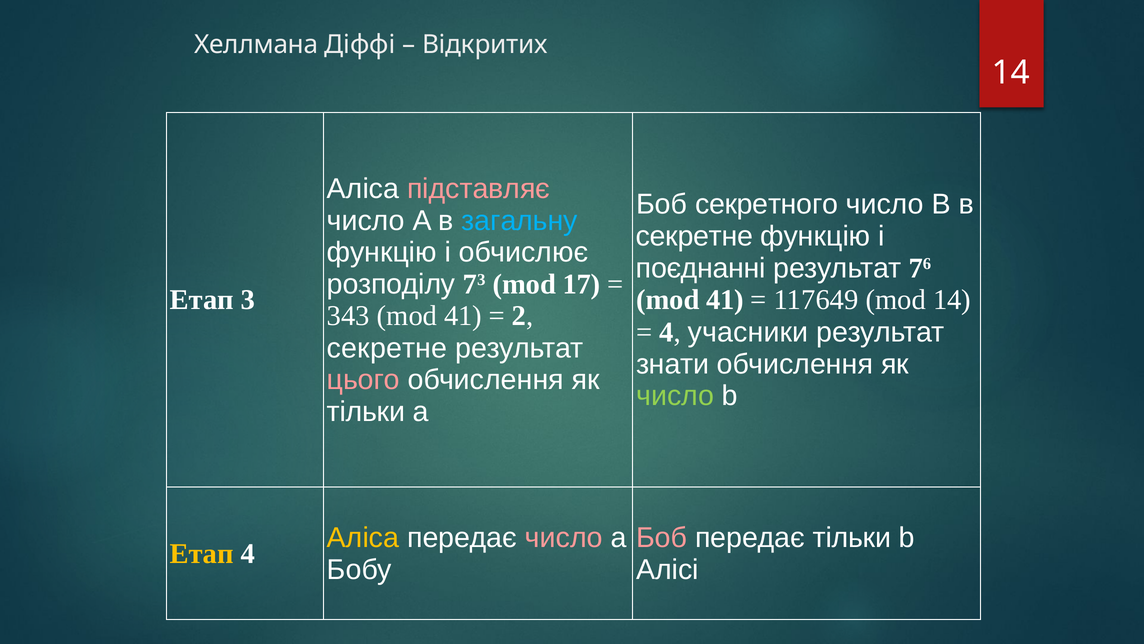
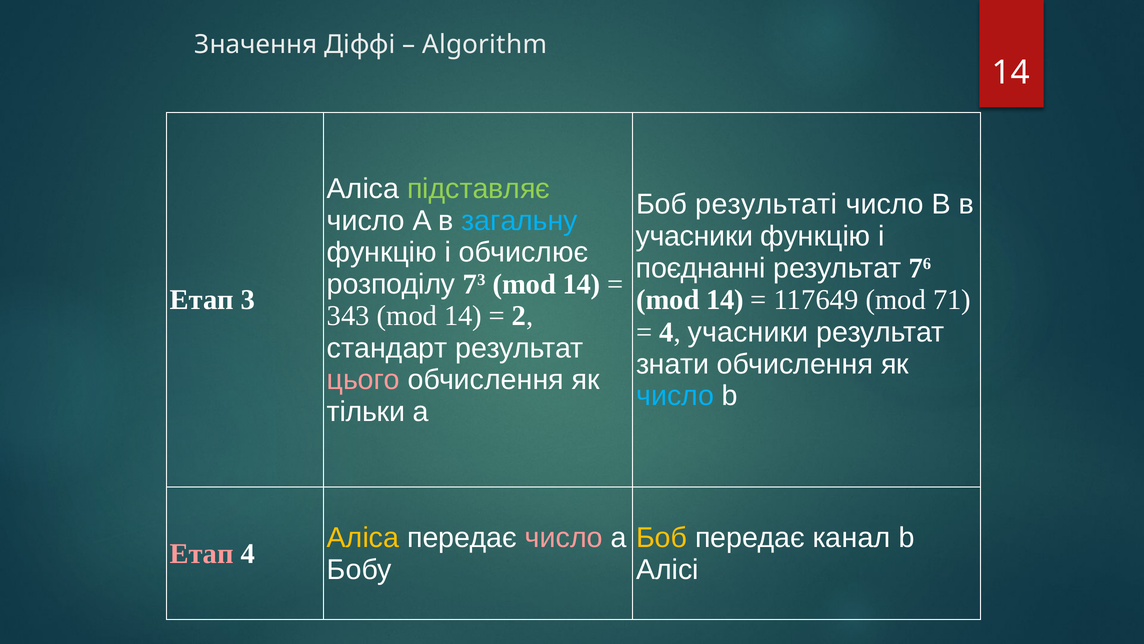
Хеллмана: Хеллмана -> Значення
Відкритих: Відкритих -> Algorithm
підставляє colour: pink -> light green
секретного: секретного -> результаті
секретне at (694, 236): секретне -> учасники
73 mod 17: 17 -> 14
41 at (725, 300): 41 -> 14
mod 14: 14 -> 71
343 mod 41: 41 -> 14
секретне at (387, 348): секретне -> стандарт
число at (675, 396) colour: light green -> light blue
Боб at (662, 537) colour: pink -> yellow
передає тільки: тільки -> канал
Етап at (202, 553) colour: yellow -> pink
